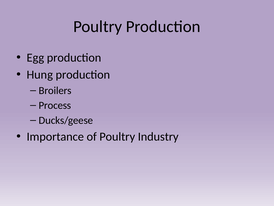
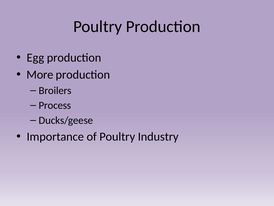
Hung: Hung -> More
